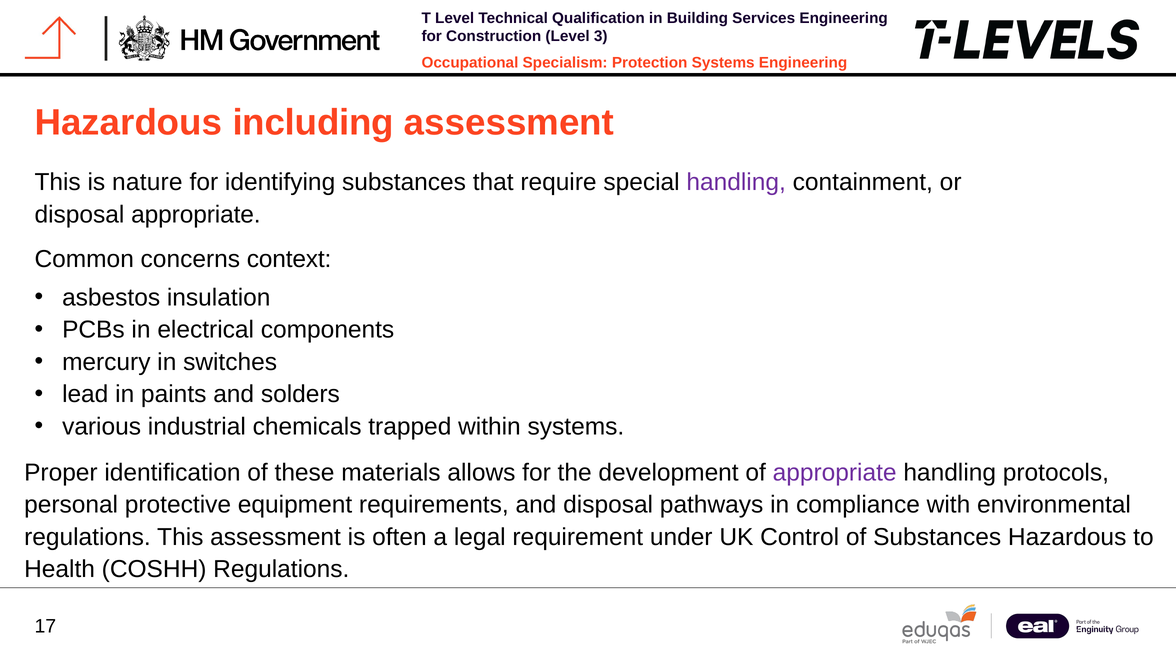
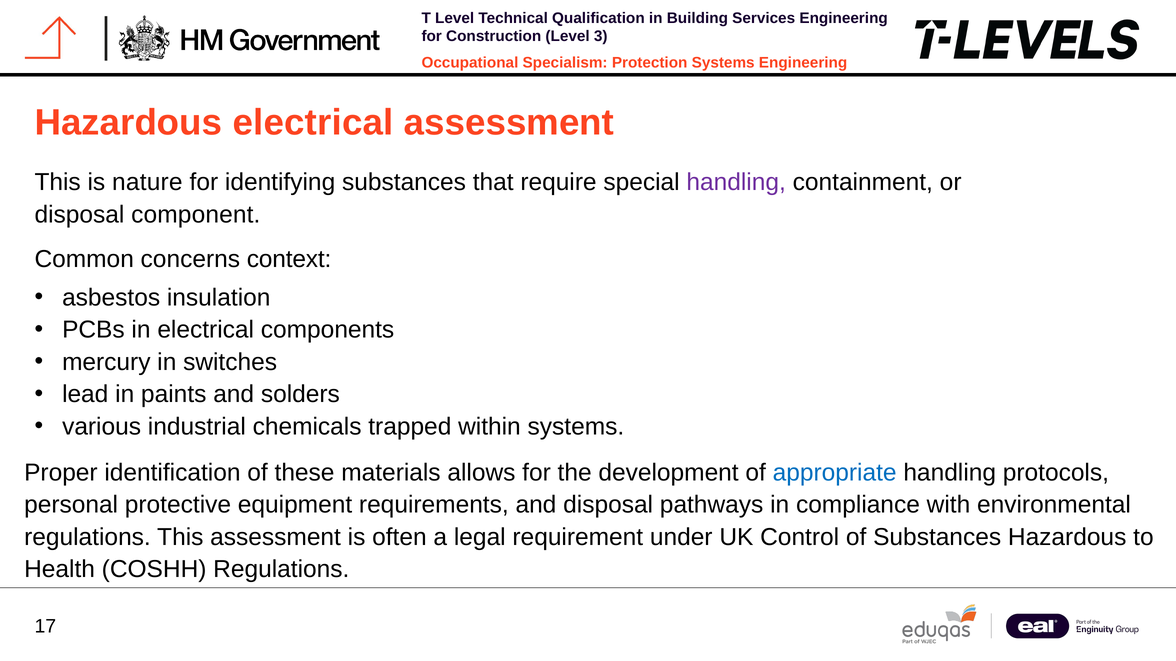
Hazardous including: including -> electrical
disposal appropriate: appropriate -> component
appropriate at (835, 473) colour: purple -> blue
